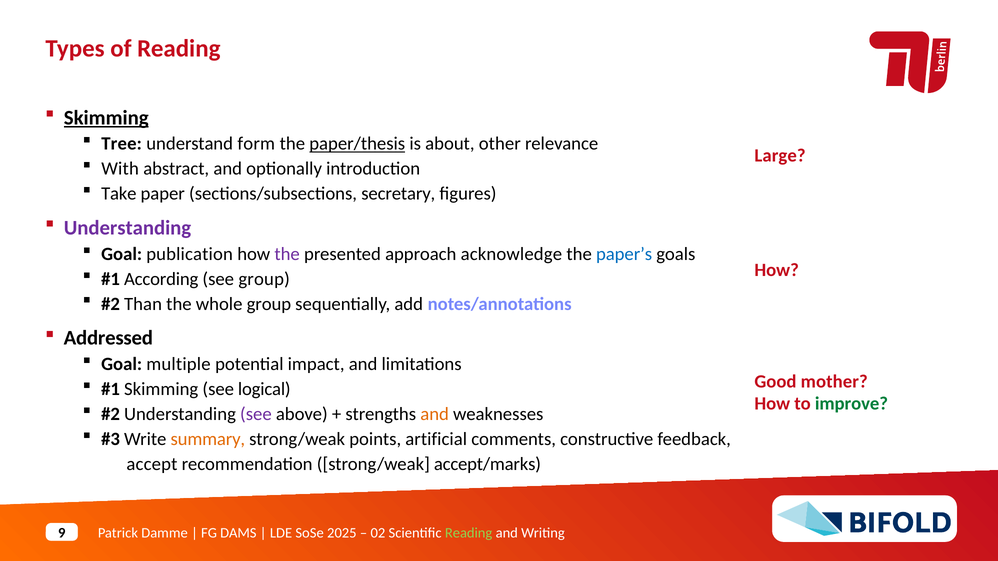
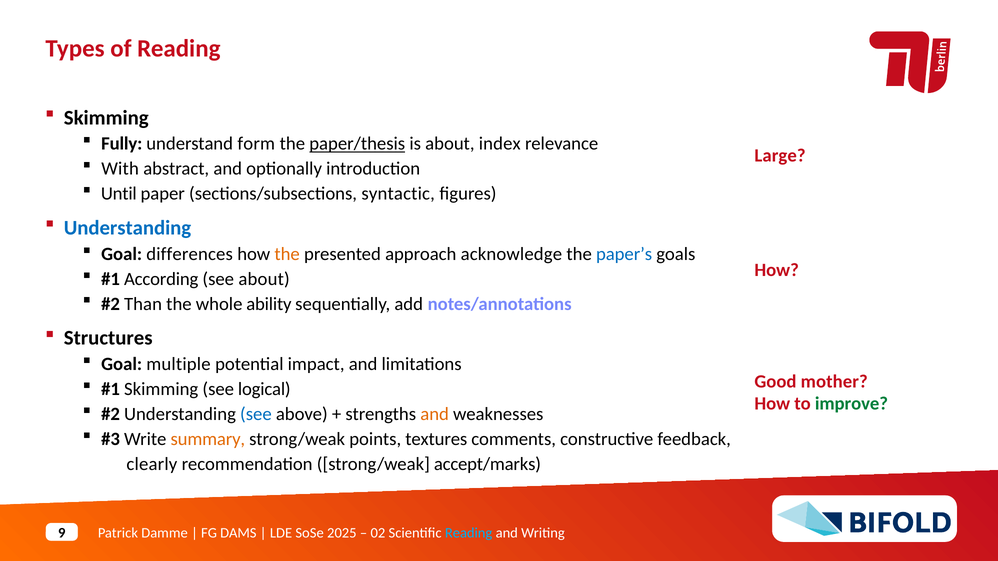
Skimming at (106, 118) underline: present -> none
Tree: Tree -> Fully
other: other -> index
Take: Take -> Until
secretary: secretary -> syntactic
Understanding at (127, 228) colour: purple -> blue
publication: publication -> differences
the at (287, 254) colour: purple -> orange
see group: group -> about
whole group: group -> ability
Addressed: Addressed -> Structures
see at (256, 414) colour: purple -> blue
artificial: artificial -> textures
accept: accept -> clearly
Reading at (469, 533) colour: light green -> light blue
